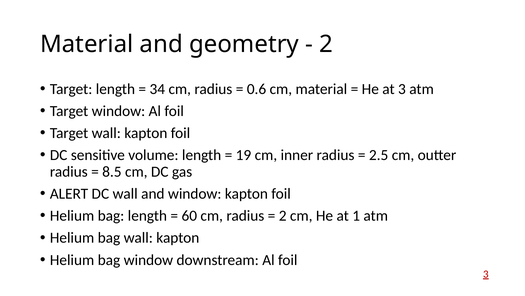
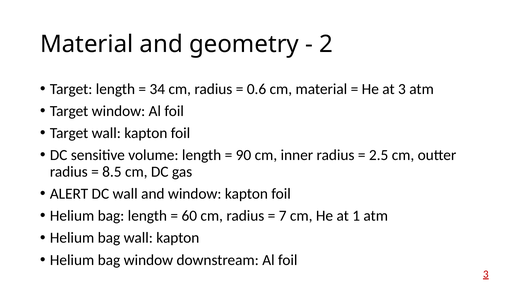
19: 19 -> 90
2 at (283, 215): 2 -> 7
